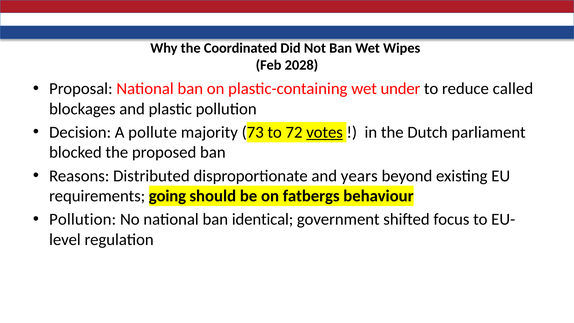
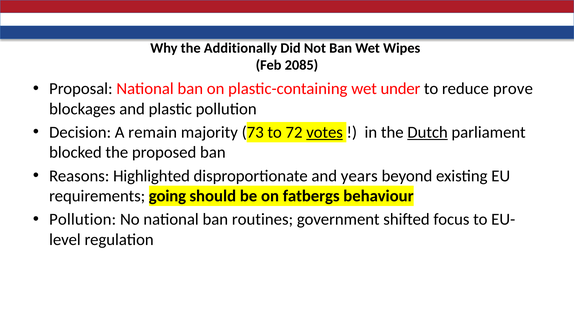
Coordinated: Coordinated -> Additionally
2028: 2028 -> 2085
called: called -> prove
pollute: pollute -> remain
Dutch underline: none -> present
Distributed: Distributed -> Highlighted
identical: identical -> routines
